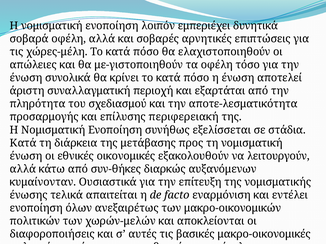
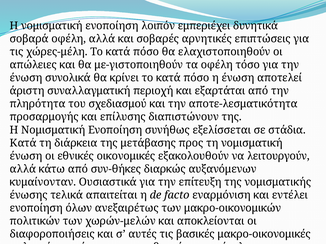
περιφερειακή: περιφερειακή -> διαπιστώνουν
